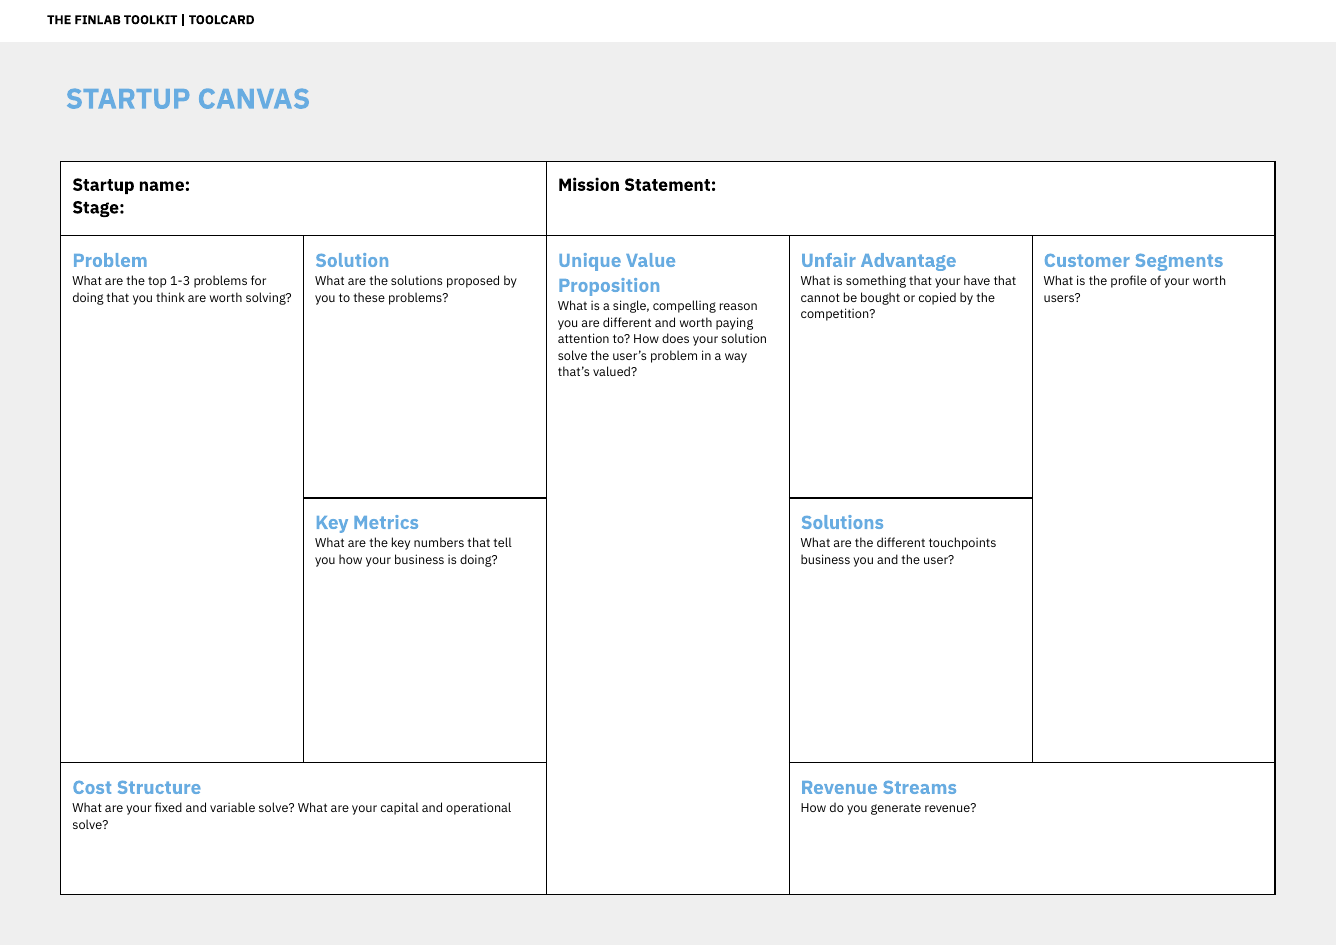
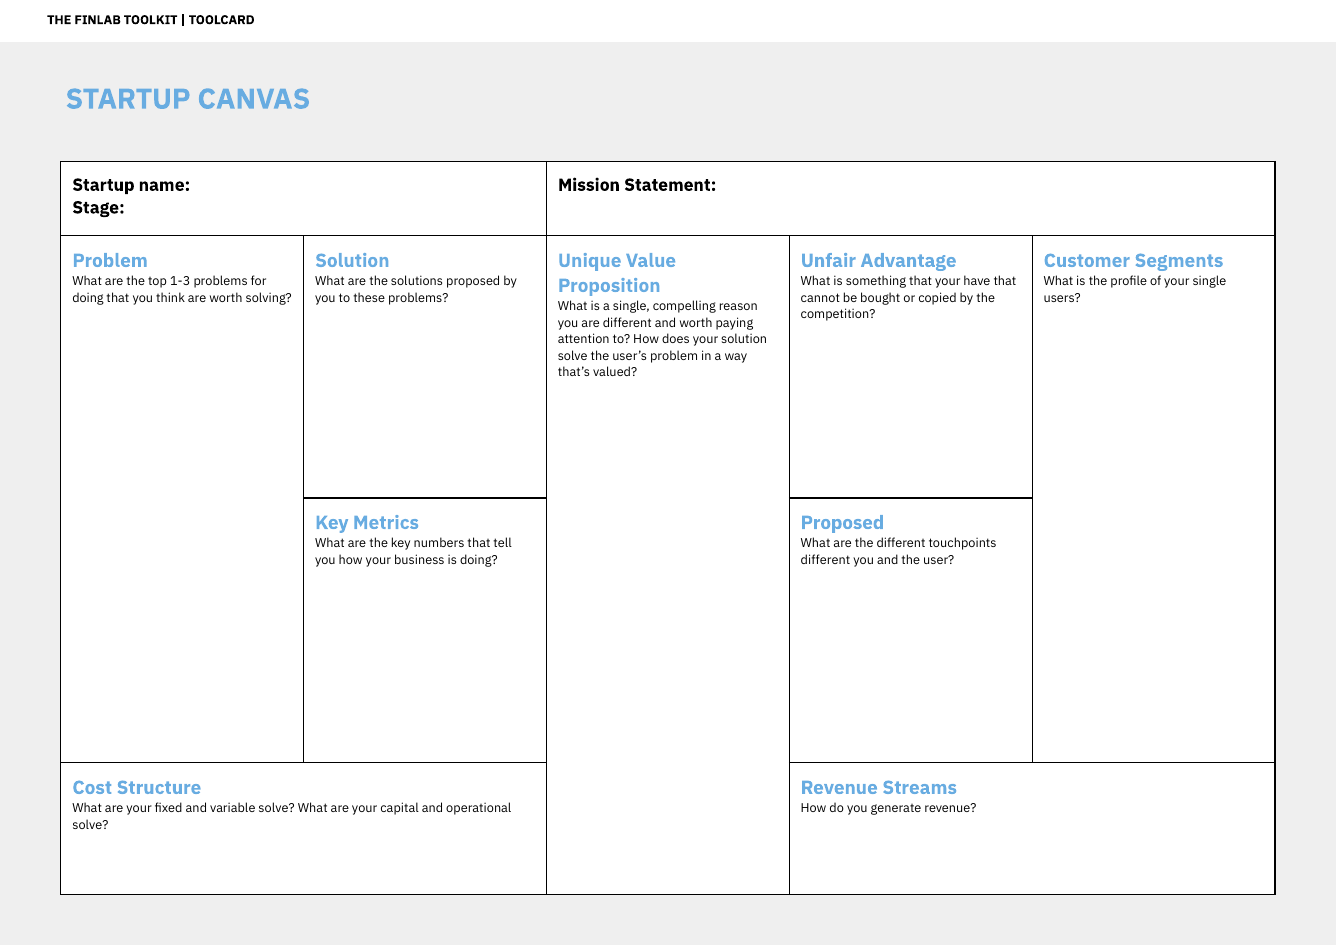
your worth: worth -> single
Solutions at (842, 523): Solutions -> Proposed
business at (826, 560): business -> different
